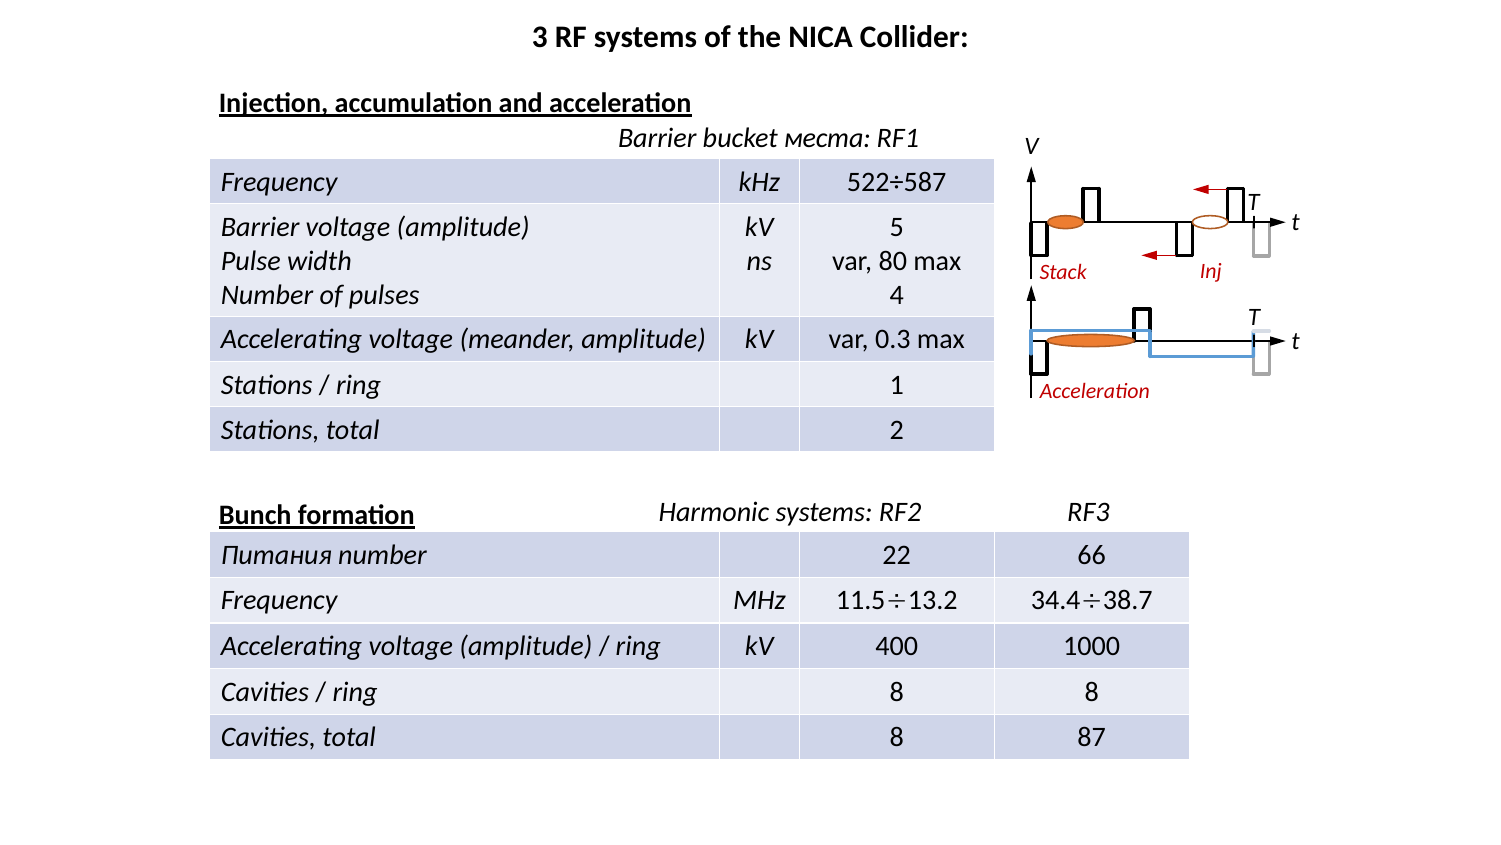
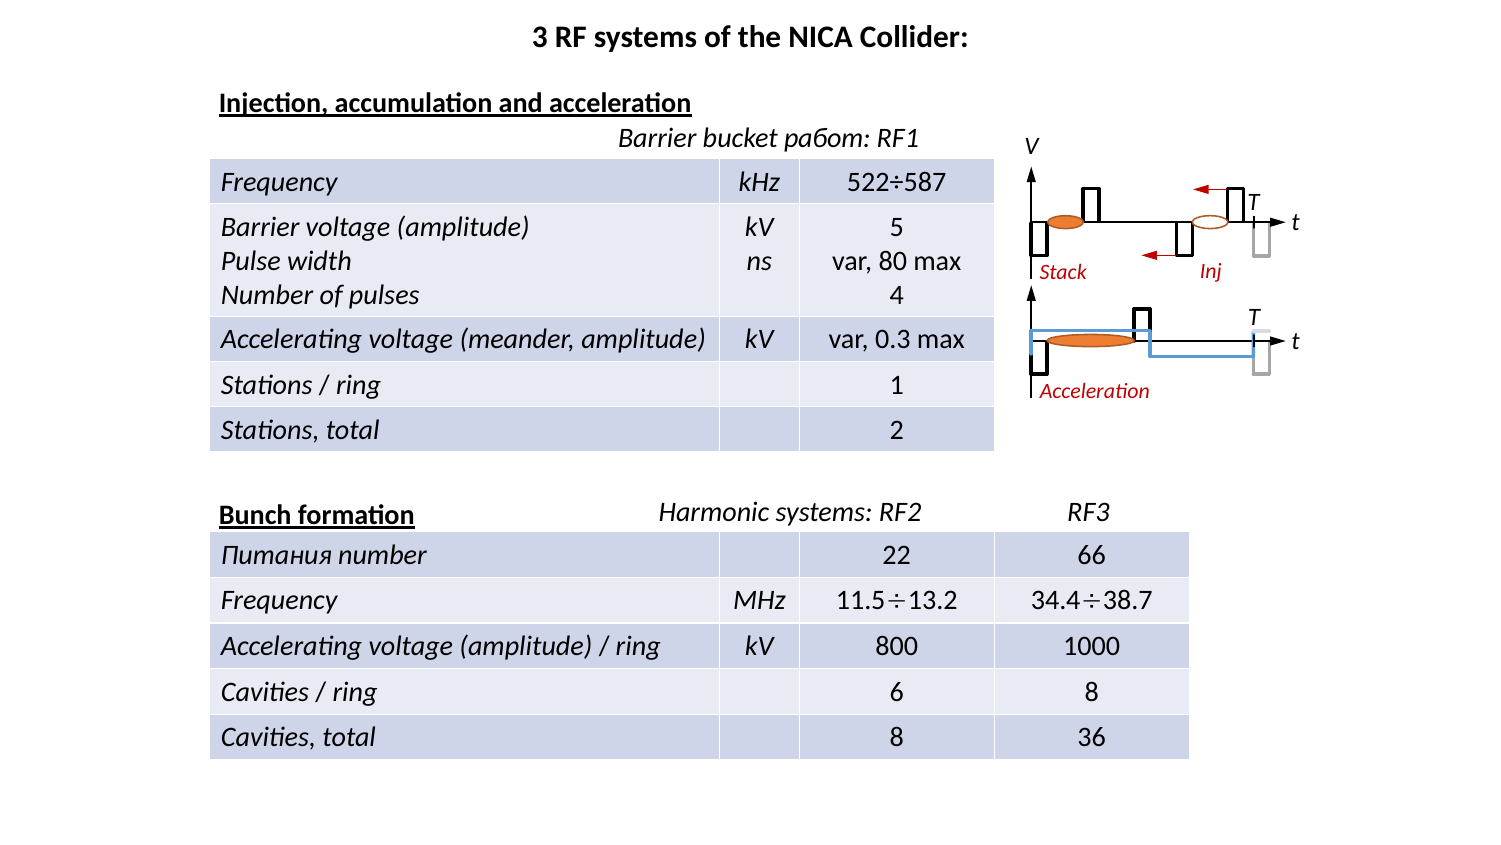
места: места -> работ
400: 400 -> 800
ring 8: 8 -> 6
87: 87 -> 36
